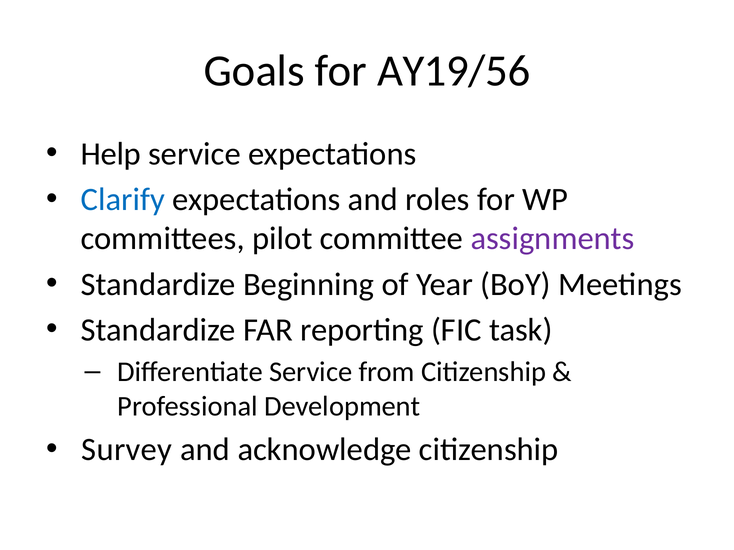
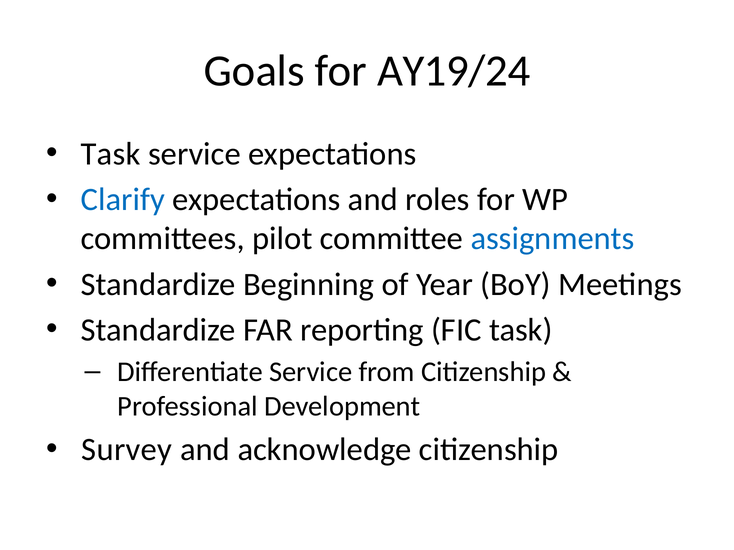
AY19/56: AY19/56 -> AY19/24
Help at (111, 154): Help -> Task
assignments colour: purple -> blue
